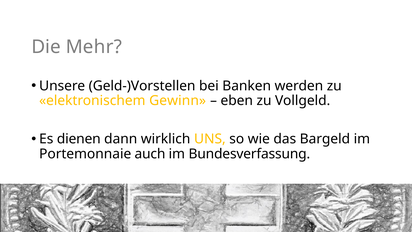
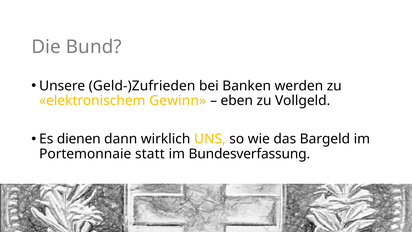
Mehr: Mehr -> Bund
Geld-)Vorstellen: Geld-)Vorstellen -> Geld-)Zufrieden
auch: auch -> statt
